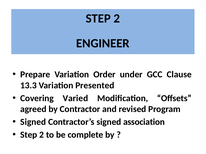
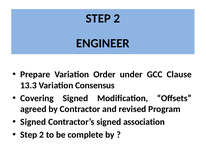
Presented: Presented -> Consensus
Covering Varied: Varied -> Signed
